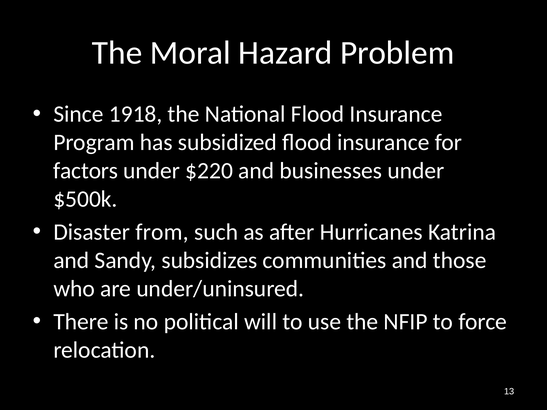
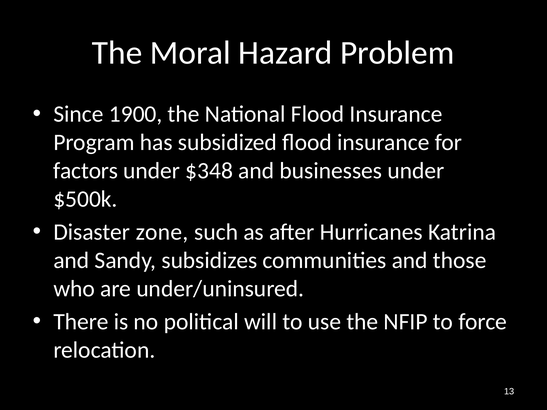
1918: 1918 -> 1900
$220: $220 -> $348
from: from -> zone
